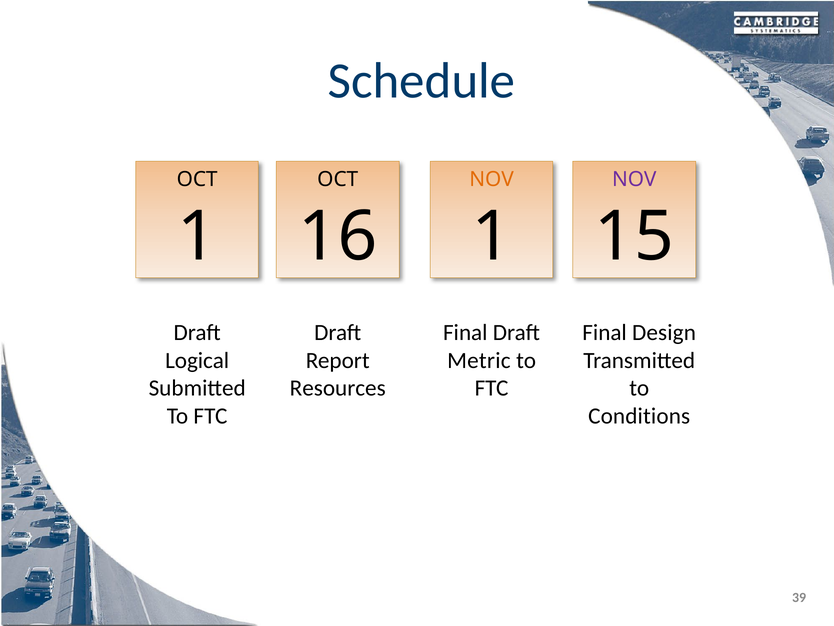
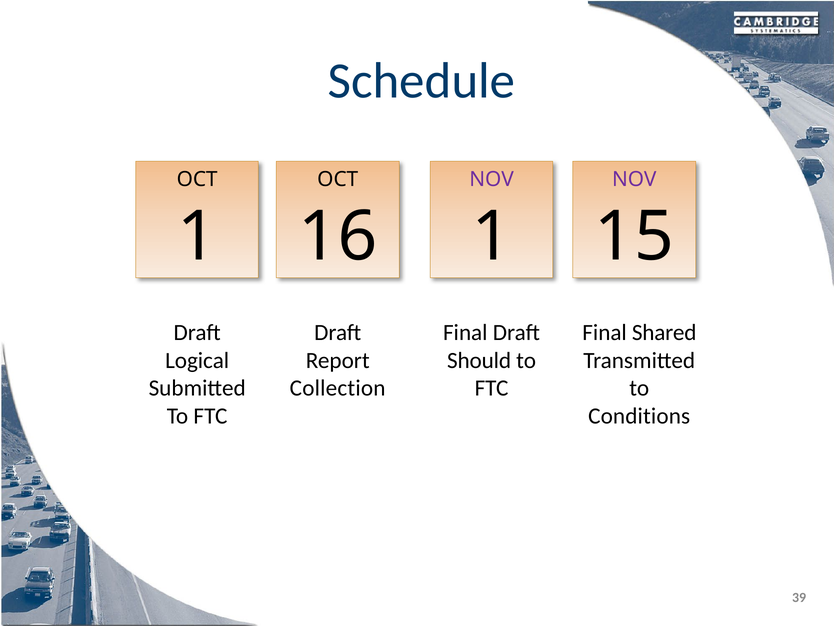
NOV at (492, 179) colour: orange -> purple
Design: Design -> Shared
Metric: Metric -> Should
Resources: Resources -> Collection
